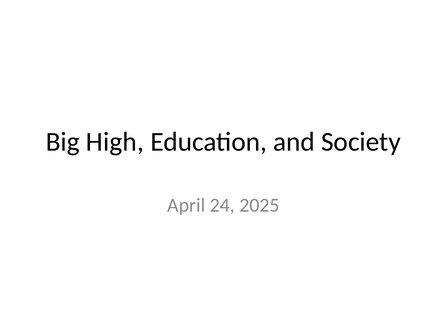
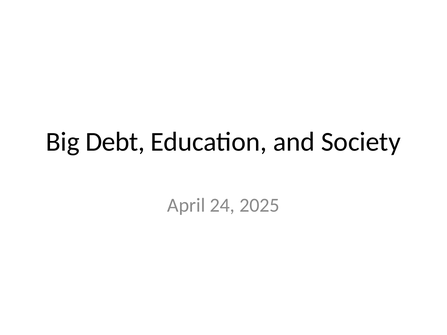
High: High -> Debt
